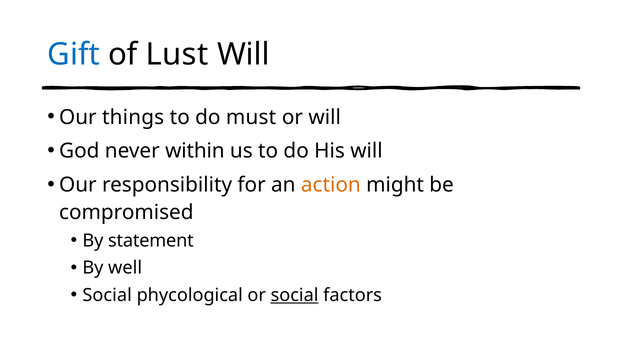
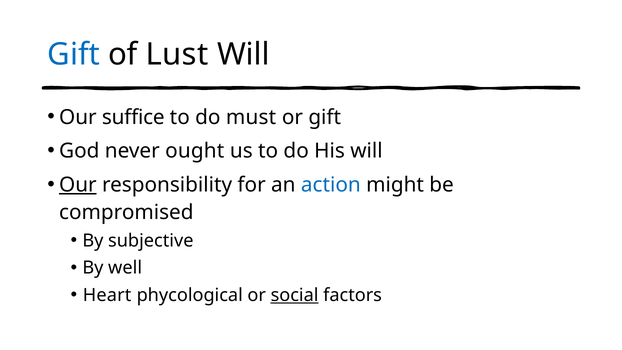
things: things -> suffice
or will: will -> gift
within: within -> ought
Our at (78, 185) underline: none -> present
action colour: orange -> blue
statement: statement -> subjective
Social at (107, 295): Social -> Heart
